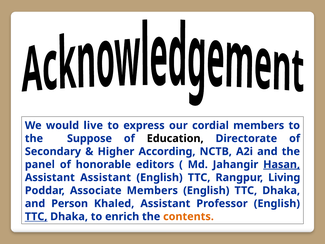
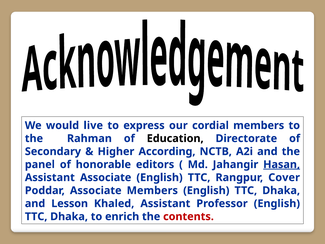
Suppose: Suppose -> Rahman
Assistant Assistant: Assistant -> Associate
Living: Living -> Cover
Person: Person -> Lesson
TTC at (36, 216) underline: present -> none
contents colour: orange -> red
